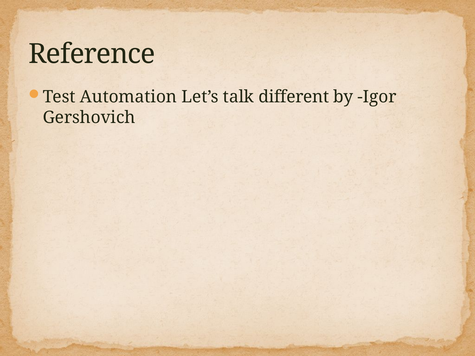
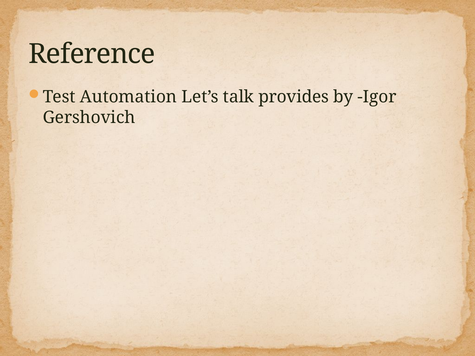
different: different -> provides
